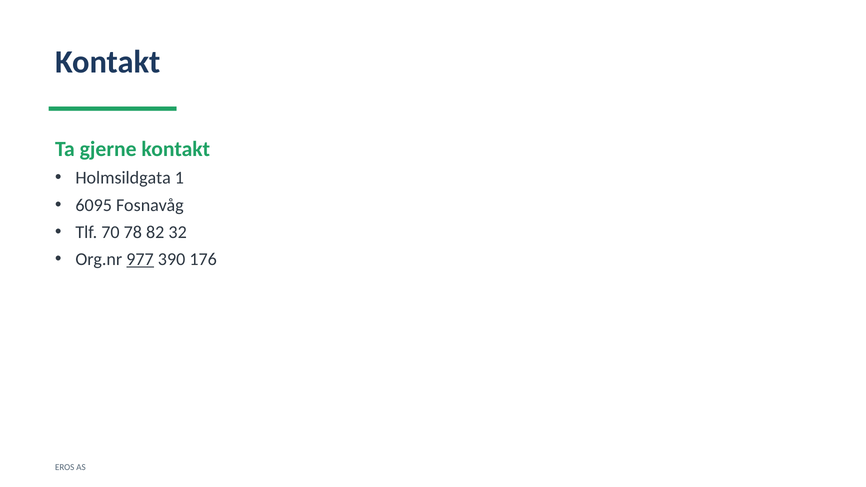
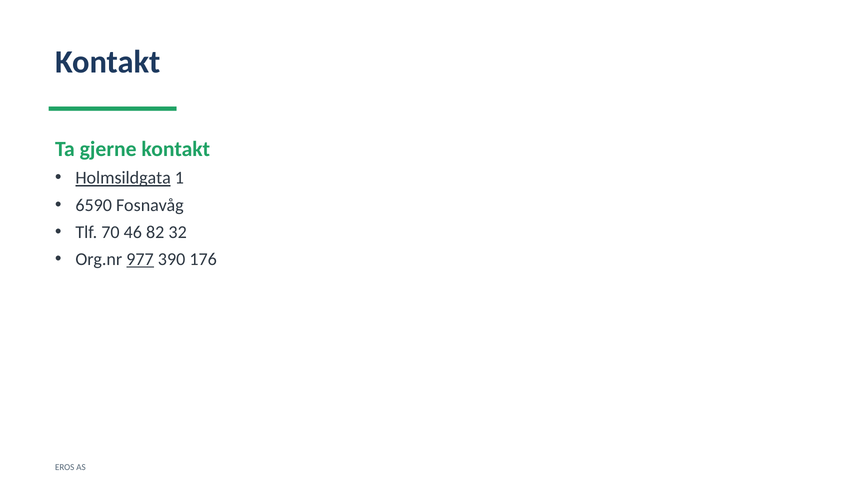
Holmsildgata underline: none -> present
6095: 6095 -> 6590
78: 78 -> 46
